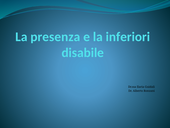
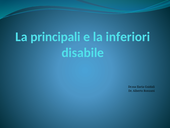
presenza: presenza -> principali
